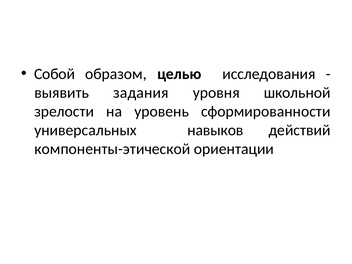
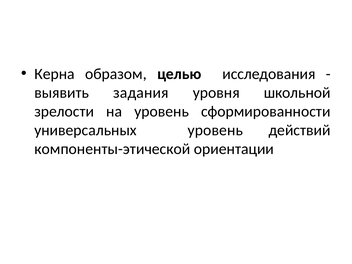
Собой: Собой -> Керна
универсальных навыков: навыков -> уровень
